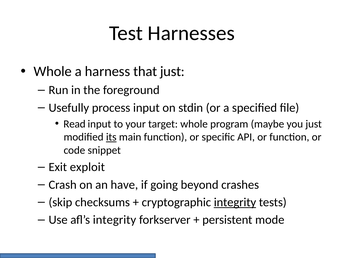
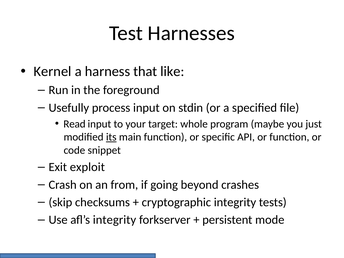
Whole at (53, 72): Whole -> Kernel
that just: just -> like
have: have -> from
integrity at (235, 202) underline: present -> none
